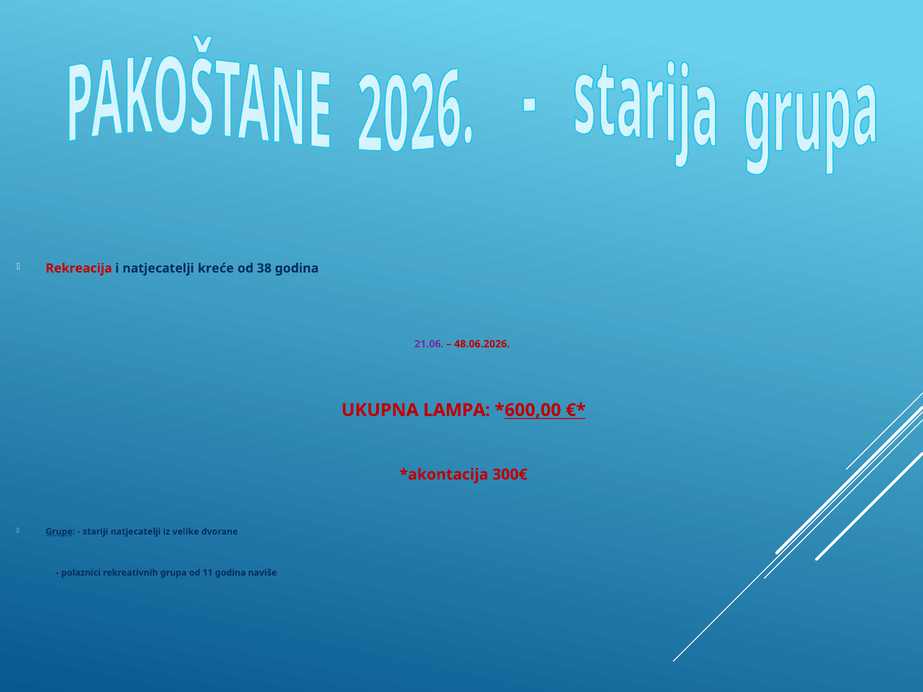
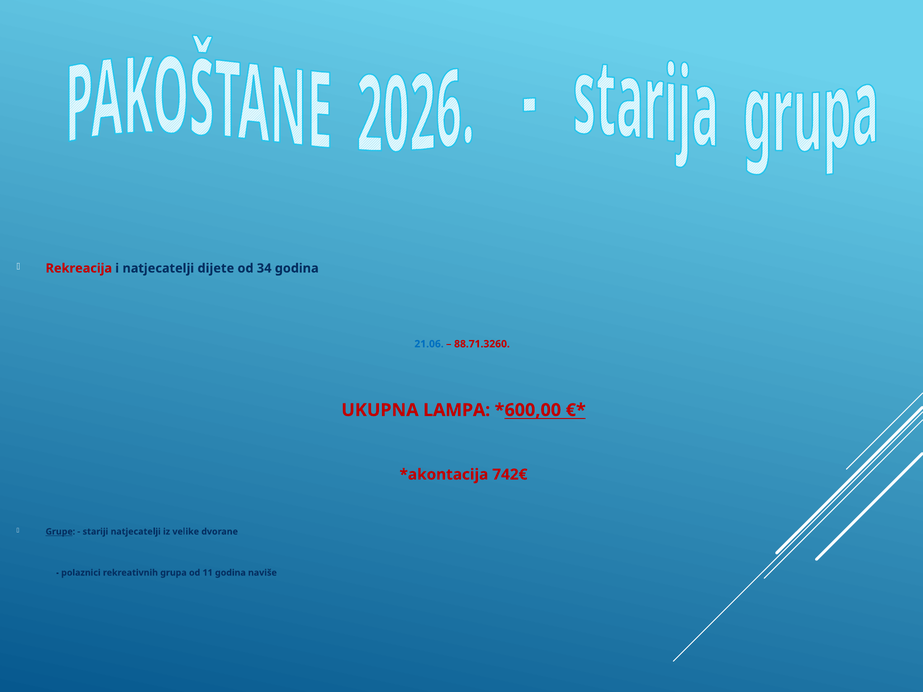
kreće: kreće -> dijete
38: 38 -> 34
21.06 colour: purple -> blue
48.06.2026: 48.06.2026 -> 88.71.3260
300€: 300€ -> 742€
